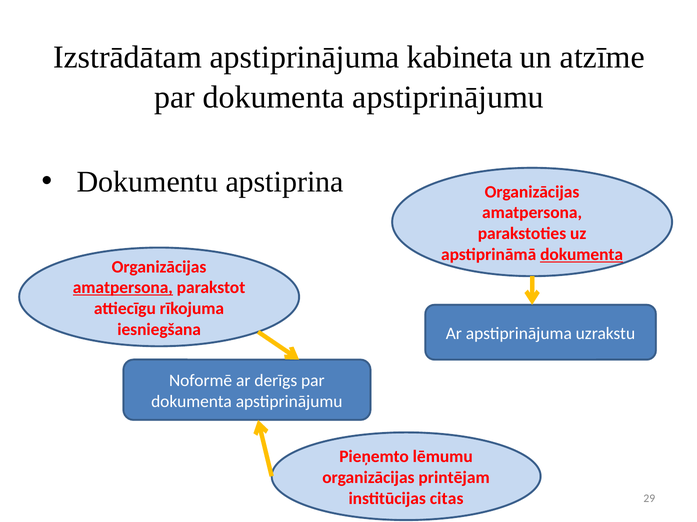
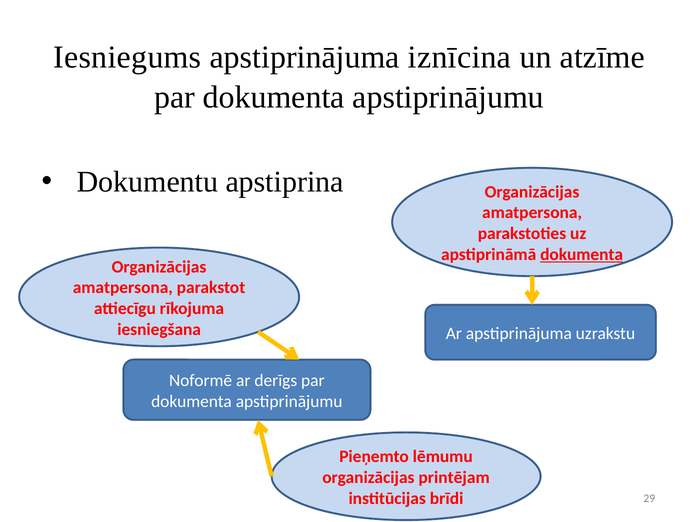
Izstrādātam: Izstrādātam -> Iesniegums
kabineta: kabineta -> iznīcina
amatpersona at (123, 288) underline: present -> none
citas: citas -> brīdi
